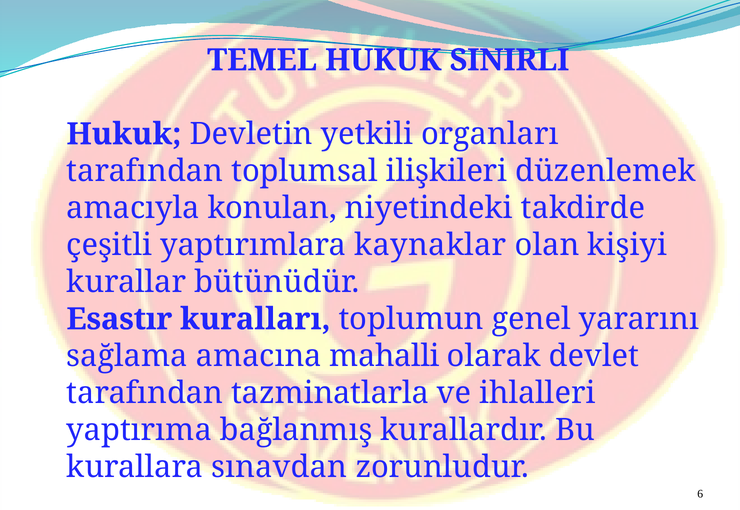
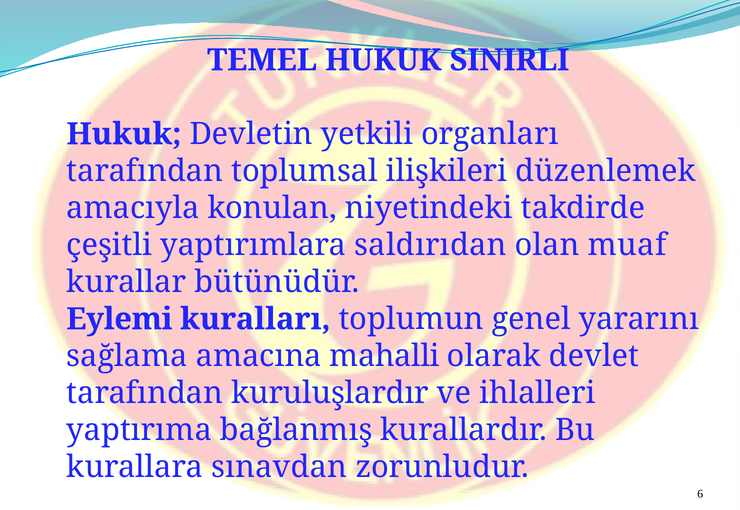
kaynaklar: kaynaklar -> saldırıdan
kişiyi: kişiyi -> muaf
Esastır: Esastır -> Eylemi
tazminatlarla: tazminatlarla -> kuruluşlardır
